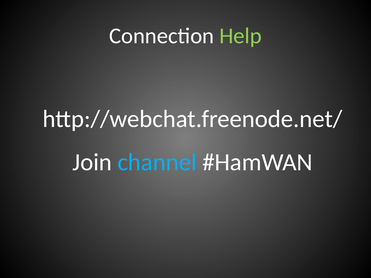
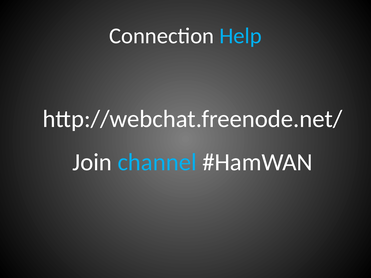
Help colour: light green -> light blue
